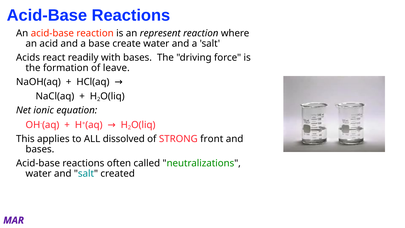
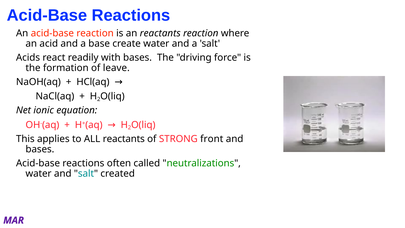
an represent: represent -> reactants
ALL dissolved: dissolved -> reactants
